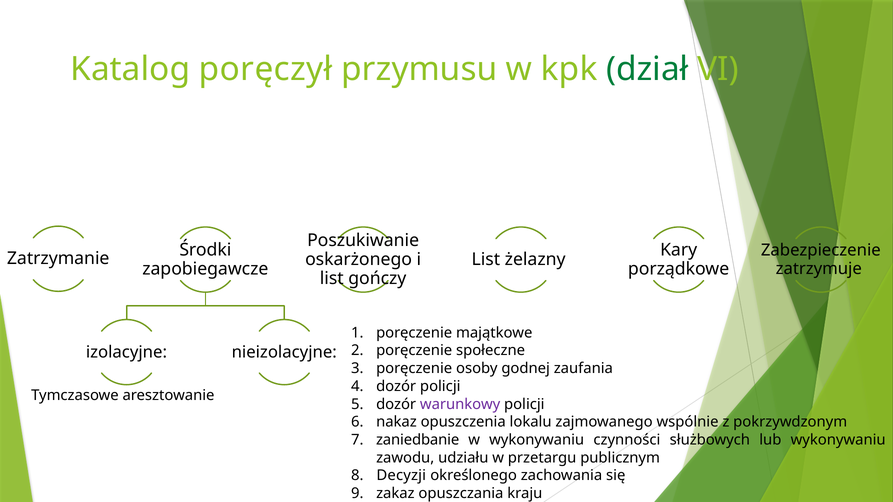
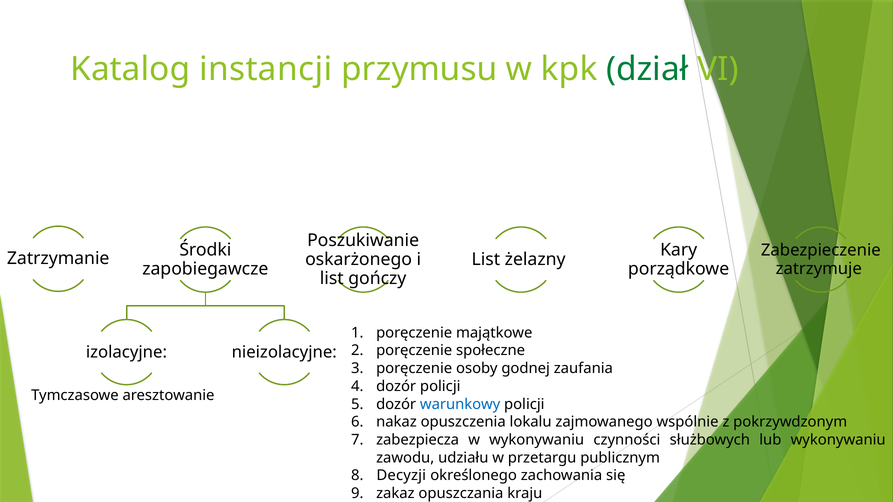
poręczył: poręczył -> instancji
warunkowy colour: purple -> blue
zaniedbanie: zaniedbanie -> zabezpiecza
